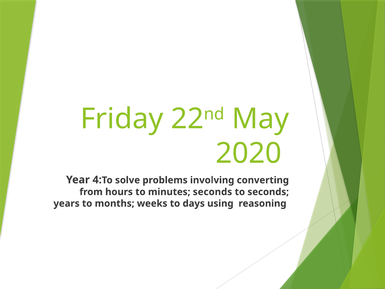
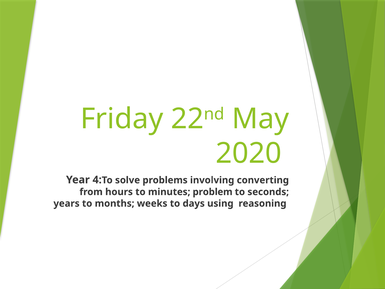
minutes seconds: seconds -> problem
